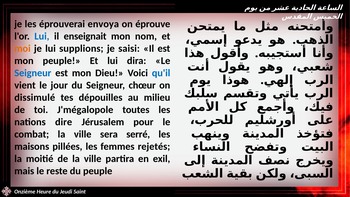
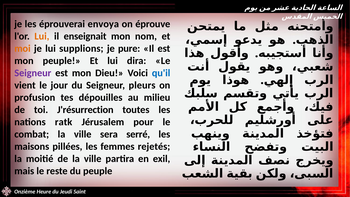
Lui at (42, 36) colour: blue -> orange
saisi: saisi -> pure
Seigneur at (33, 73) colour: blue -> purple
chœur: chœur -> pleurs
dissimulé: dissimulé -> profusion
J'mégalopole: J'mégalopole -> J'résurrection
dire: dire -> ratk
